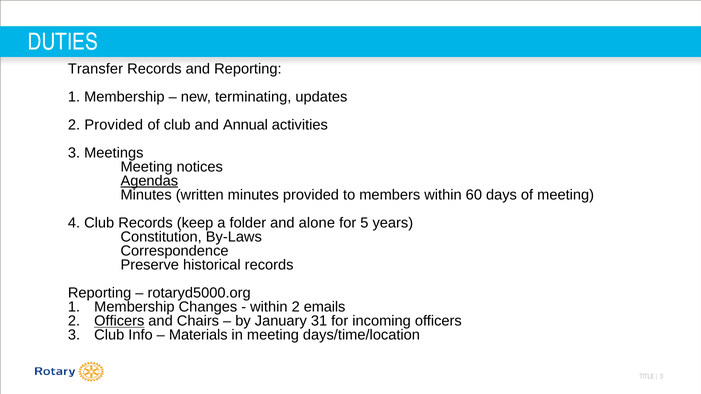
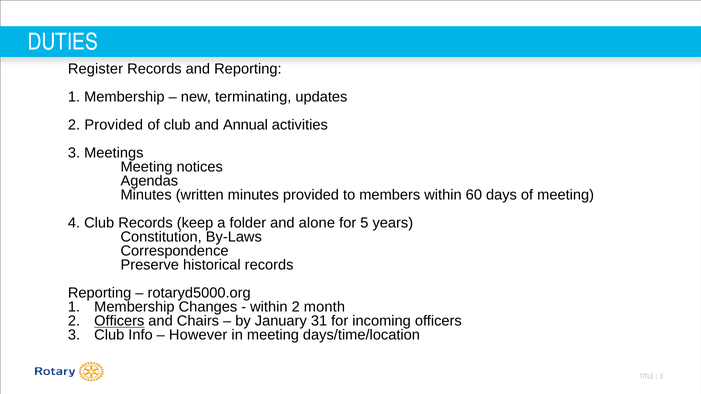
Transfer: Transfer -> Register
Agendas underline: present -> none
emails: emails -> month
Materials: Materials -> However
